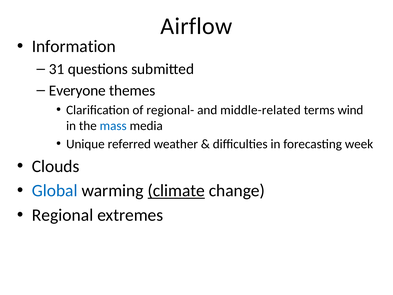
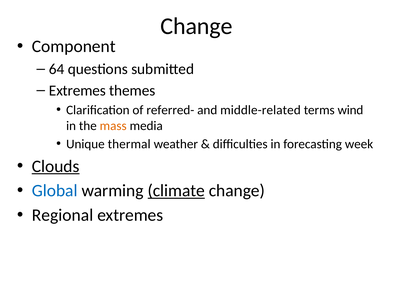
Airflow at (196, 26): Airflow -> Change
Information: Information -> Component
31: 31 -> 64
Everyone at (77, 90): Everyone -> Extremes
regional-: regional- -> referred-
mass colour: blue -> orange
referred: referred -> thermal
Clouds underline: none -> present
